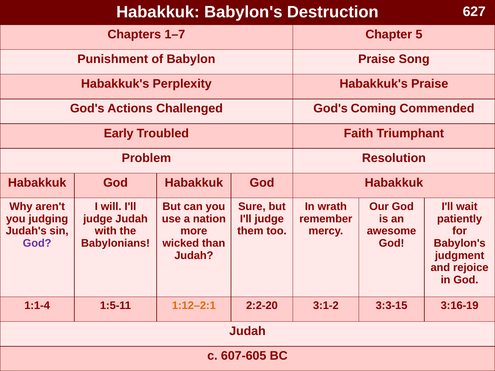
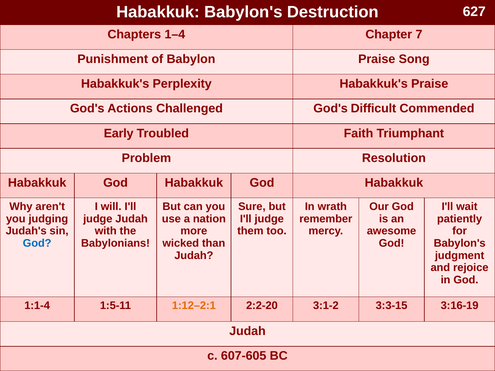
1–7: 1–7 -> 1–4
5: 5 -> 7
Coming: Coming -> Difficult
God at (37, 243) colour: purple -> blue
